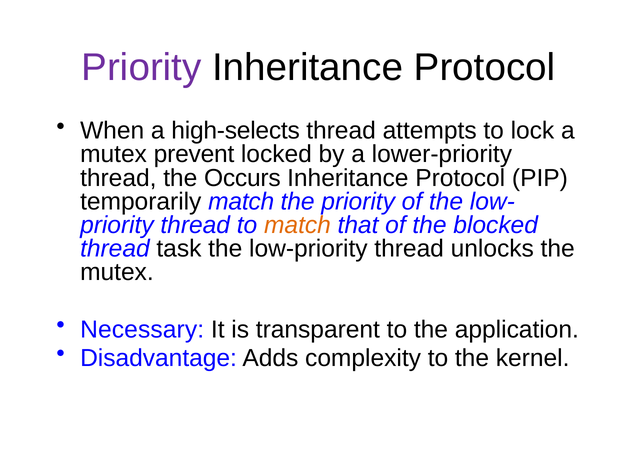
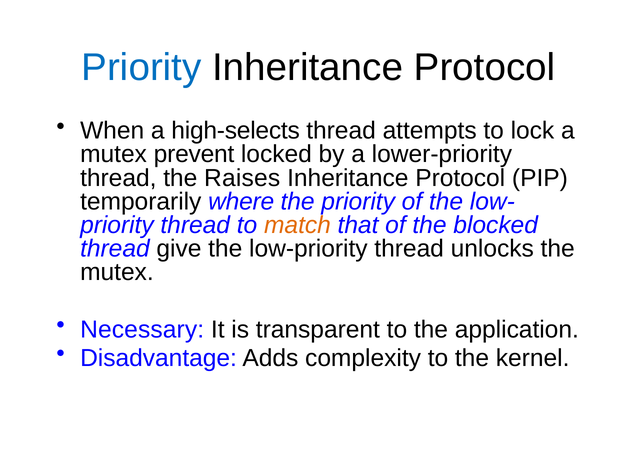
Priority at (141, 68) colour: purple -> blue
Occurs: Occurs -> Raises
temporarily match: match -> where
task: task -> give
